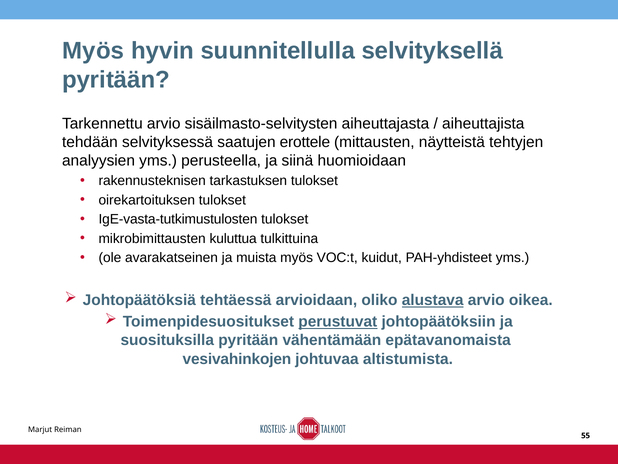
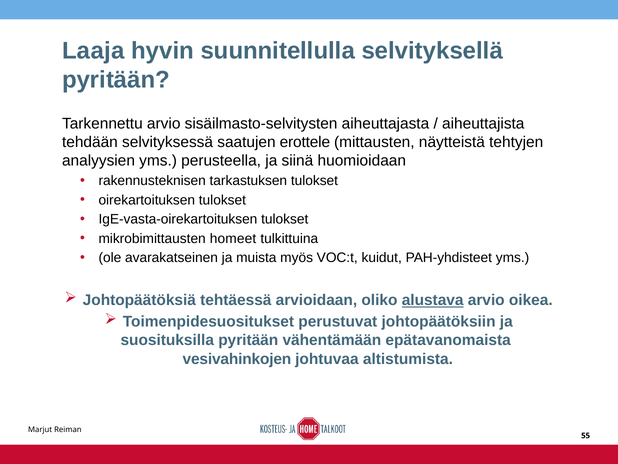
Myös at (93, 51): Myös -> Laaja
IgE-vasta-tutkimustulosten: IgE-vasta-tutkimustulosten -> IgE-vasta-oirekartoituksen
kuluttua: kuluttua -> homeet
perustuvat underline: present -> none
